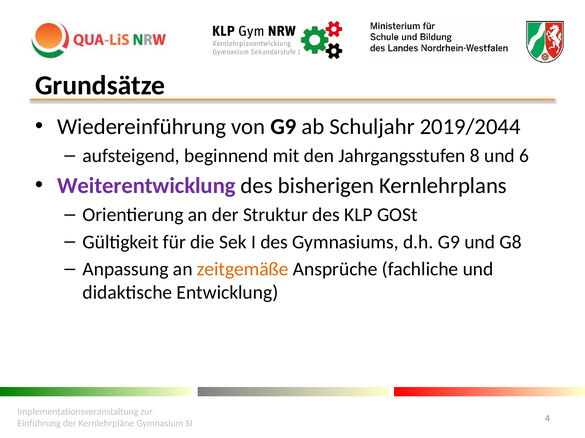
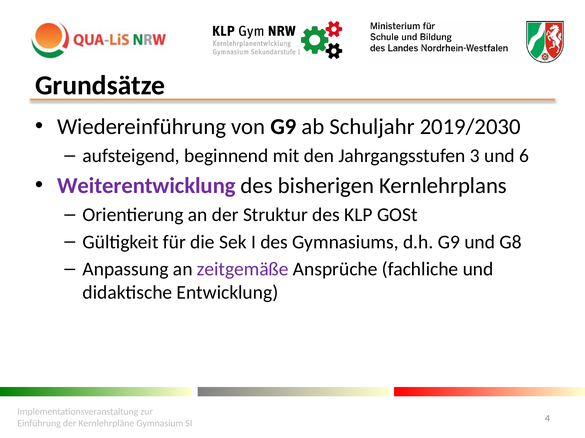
2019/2044: 2019/2044 -> 2019/2030
8: 8 -> 3
zeitgemäße colour: orange -> purple
